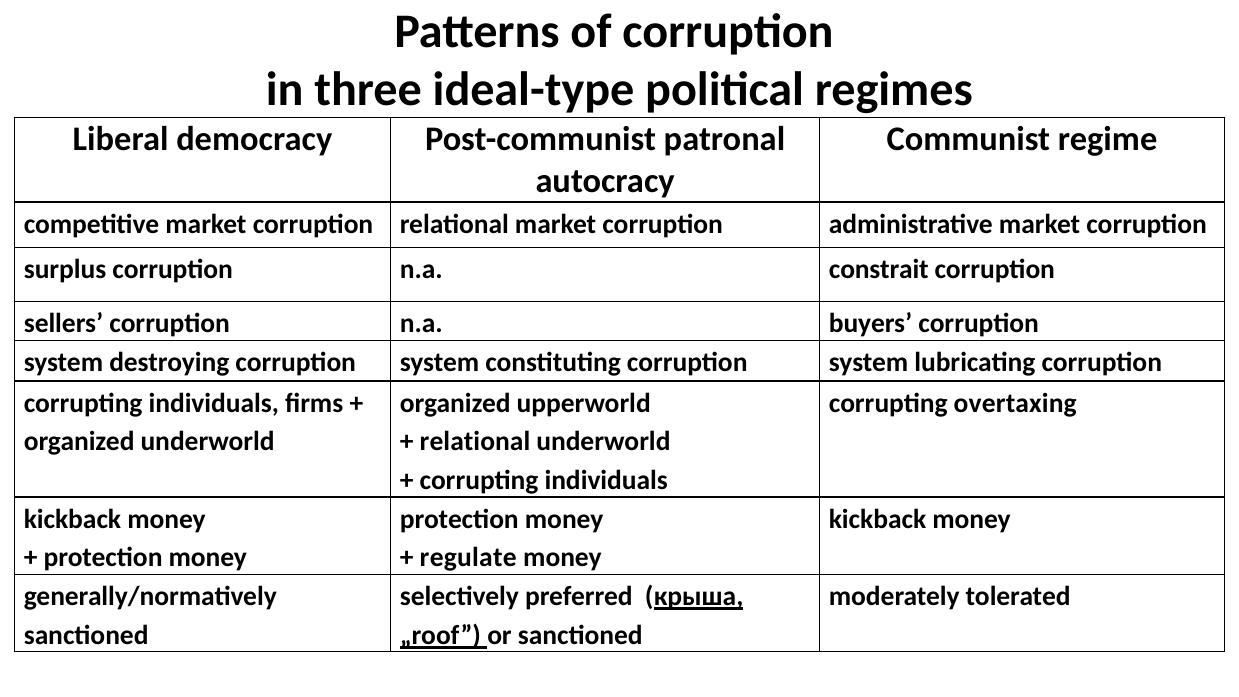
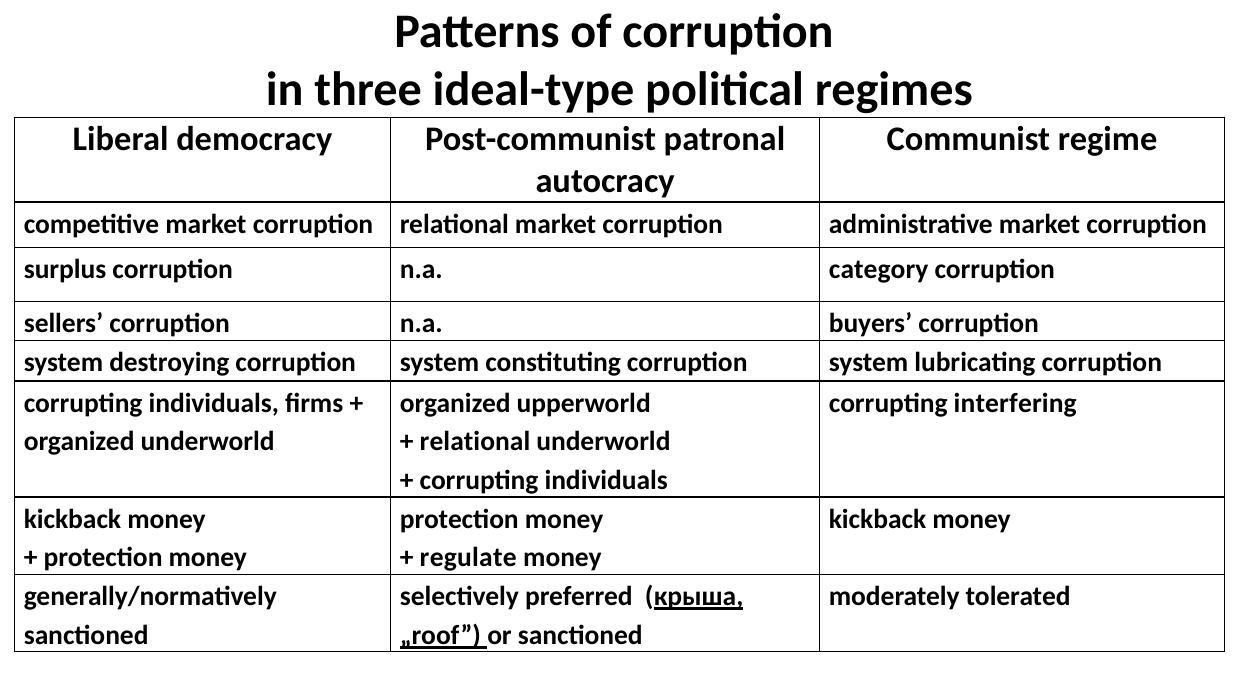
constrait: constrait -> category
overtaxing: overtaxing -> interfering
